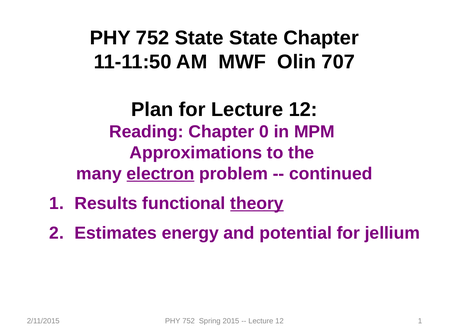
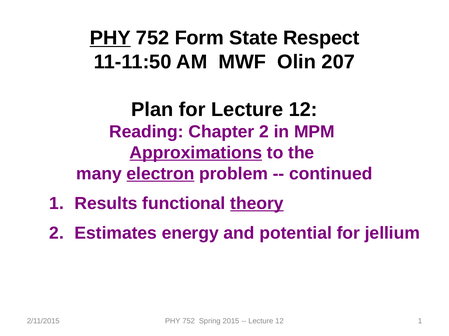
PHY at (110, 38) underline: none -> present
752 State: State -> Form
State Chapter: Chapter -> Respect
707: 707 -> 207
Chapter 0: 0 -> 2
Approximations underline: none -> present
